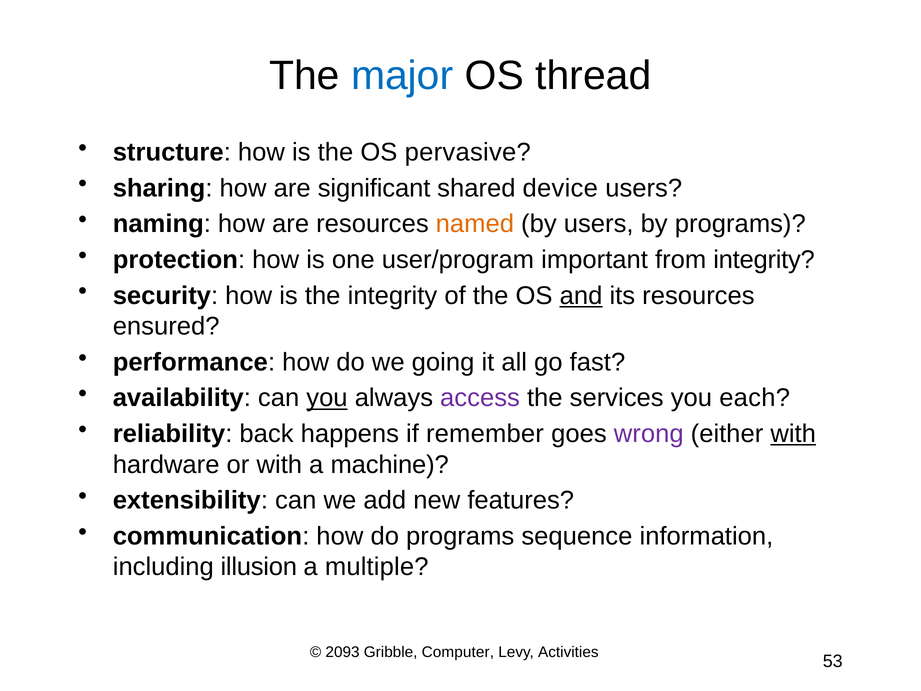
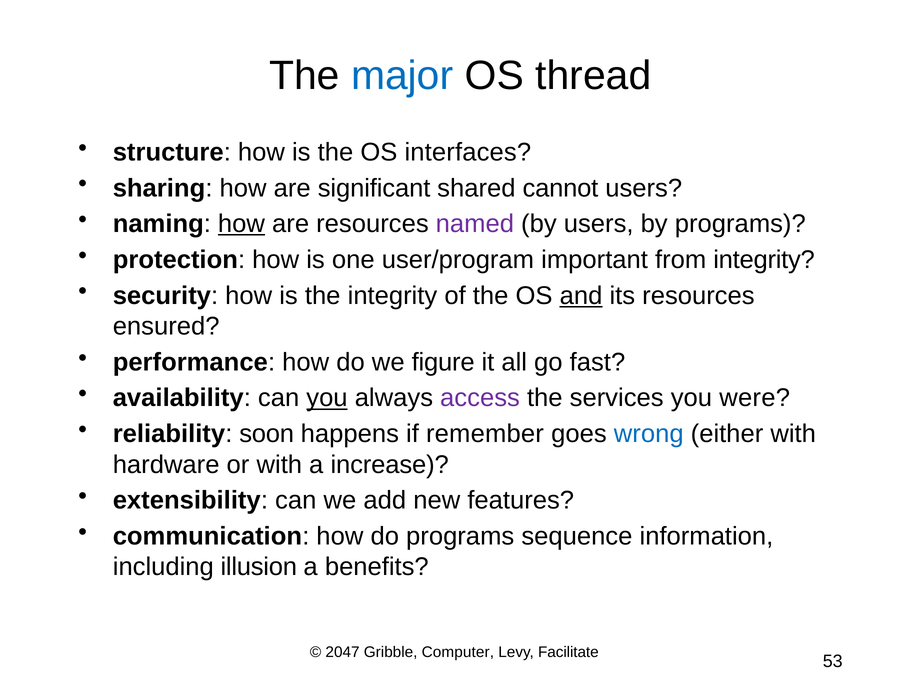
pervasive: pervasive -> interfaces
device: device -> cannot
how at (241, 224) underline: none -> present
named colour: orange -> purple
going: going -> figure
each: each -> were
back: back -> soon
wrong colour: purple -> blue
with at (793, 434) underline: present -> none
machine: machine -> increase
multiple: multiple -> benefits
2093: 2093 -> 2047
Activities: Activities -> Facilitate
